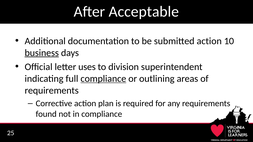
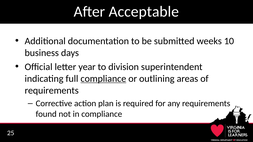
submitted action: action -> weeks
business underline: present -> none
uses: uses -> year
